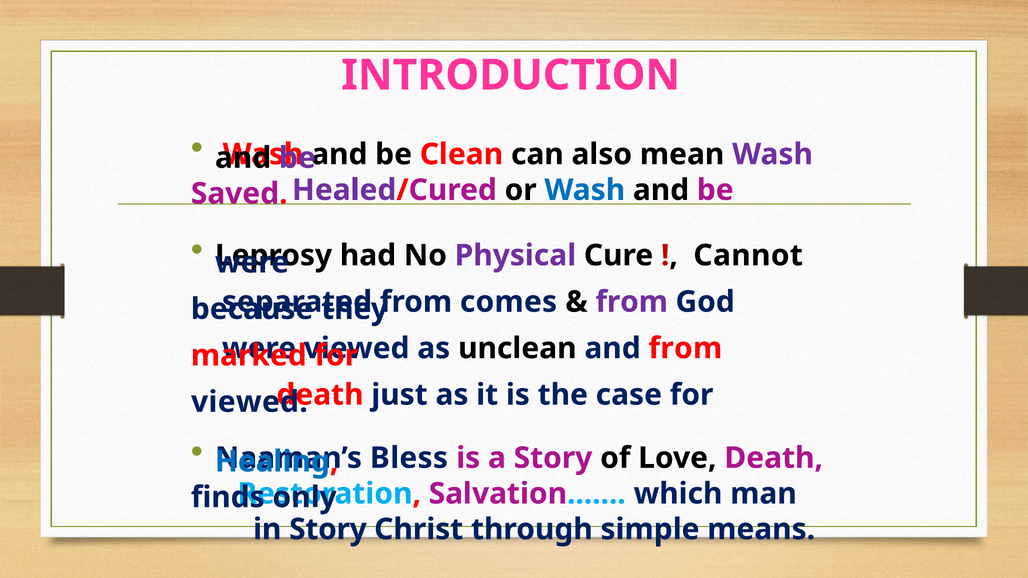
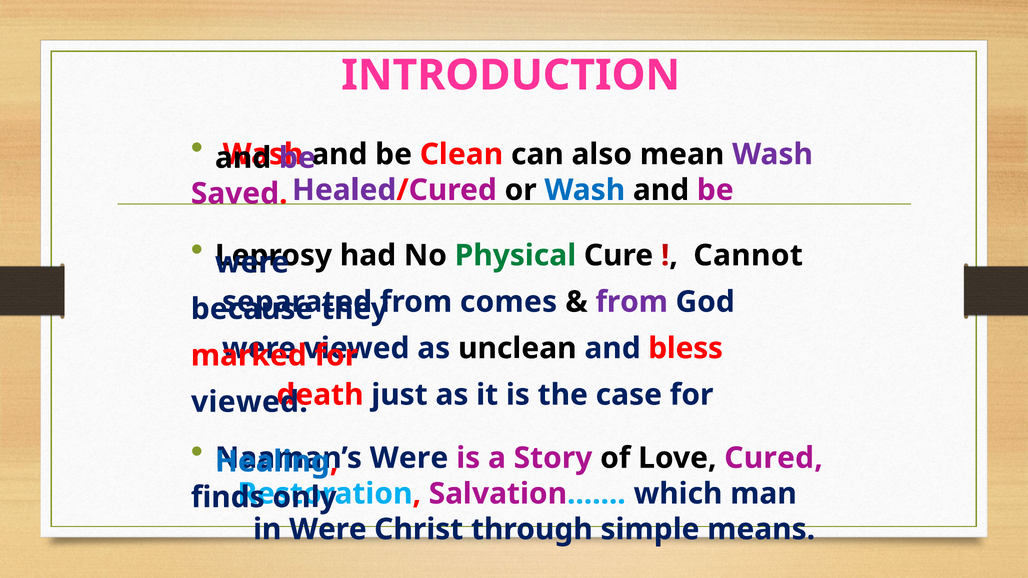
Physical colour: purple -> green
and from: from -> bless
Bless at (409, 458): Bless -> Were
Love Death: Death -> Cured
in Story: Story -> Were
